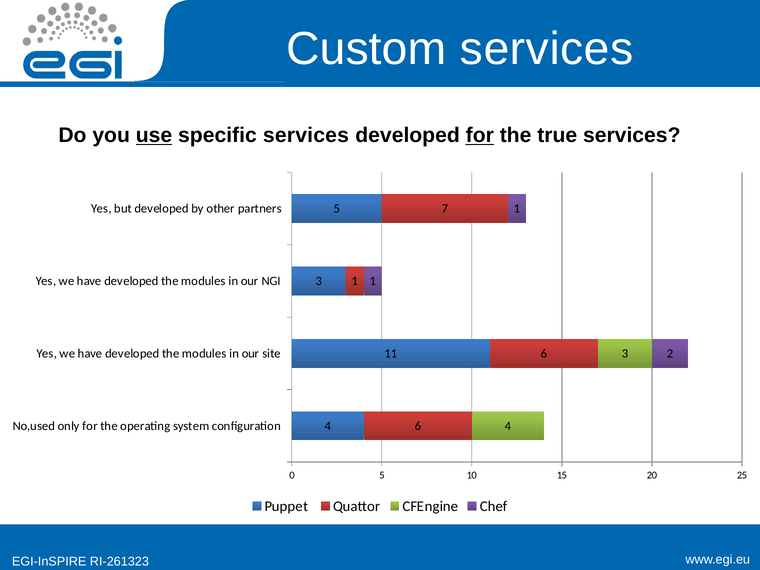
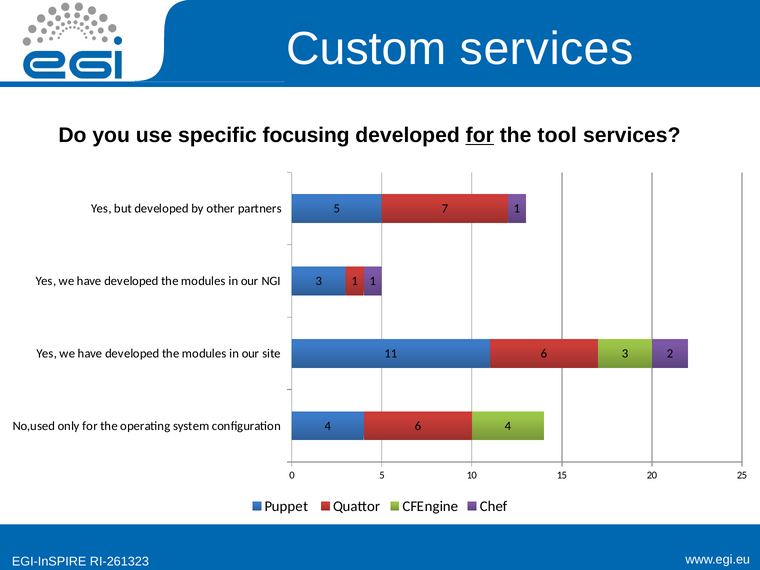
use underline: present -> none
specific services: services -> focusing
true: true -> tool
